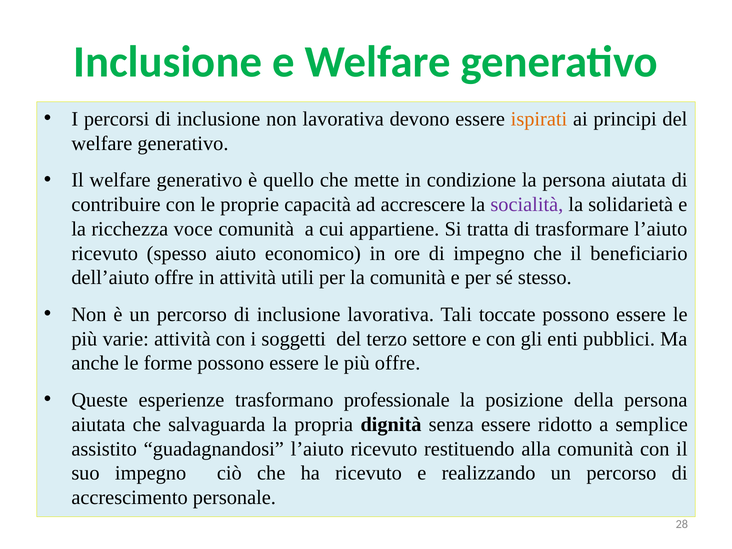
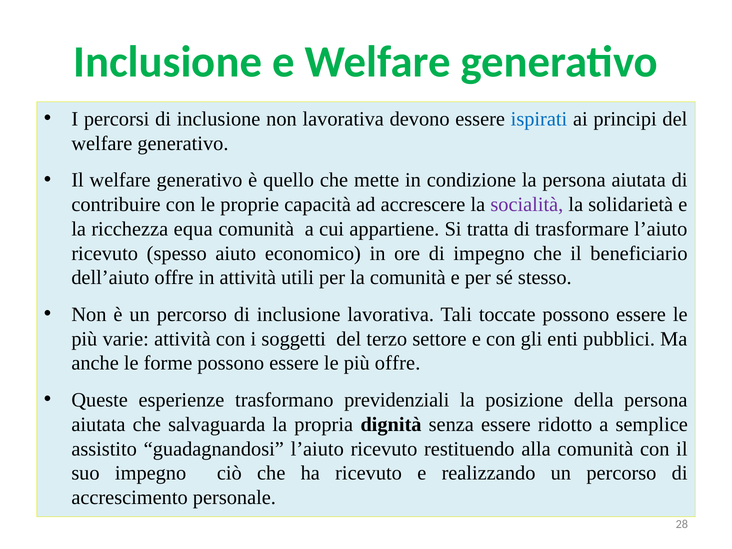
ispirati colour: orange -> blue
voce: voce -> equa
professionale: professionale -> previdenziali
